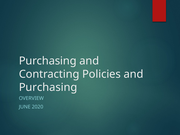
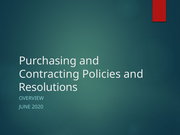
Purchasing at (48, 87): Purchasing -> Resolutions
